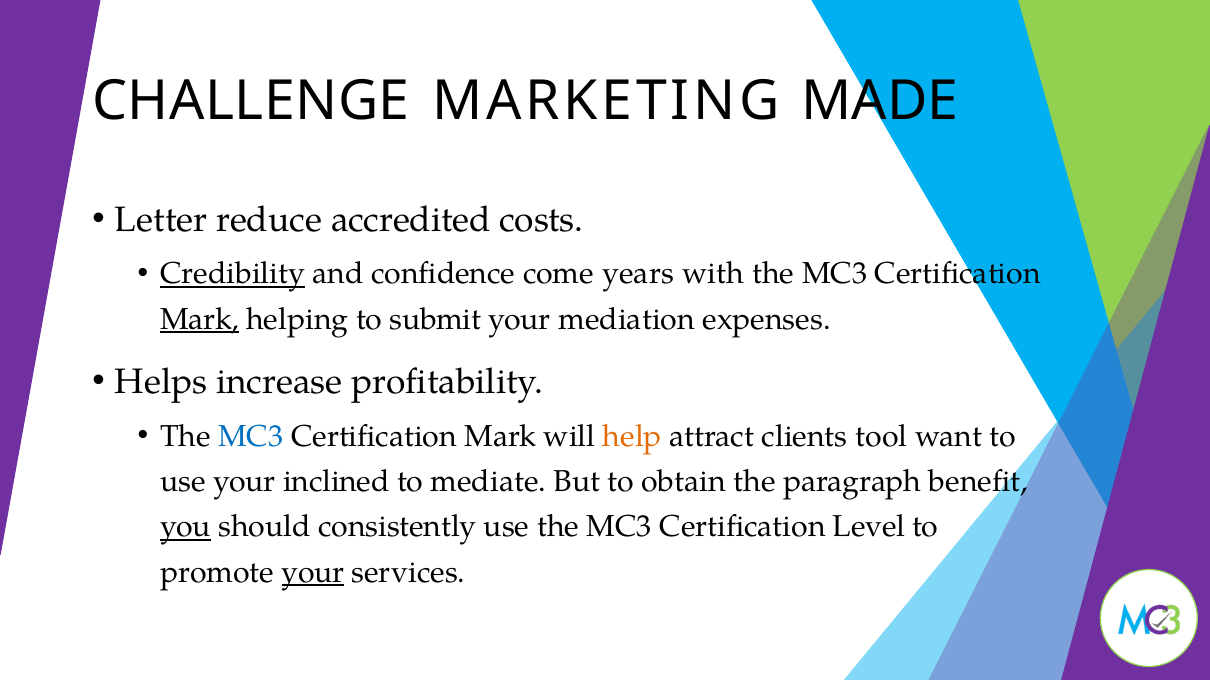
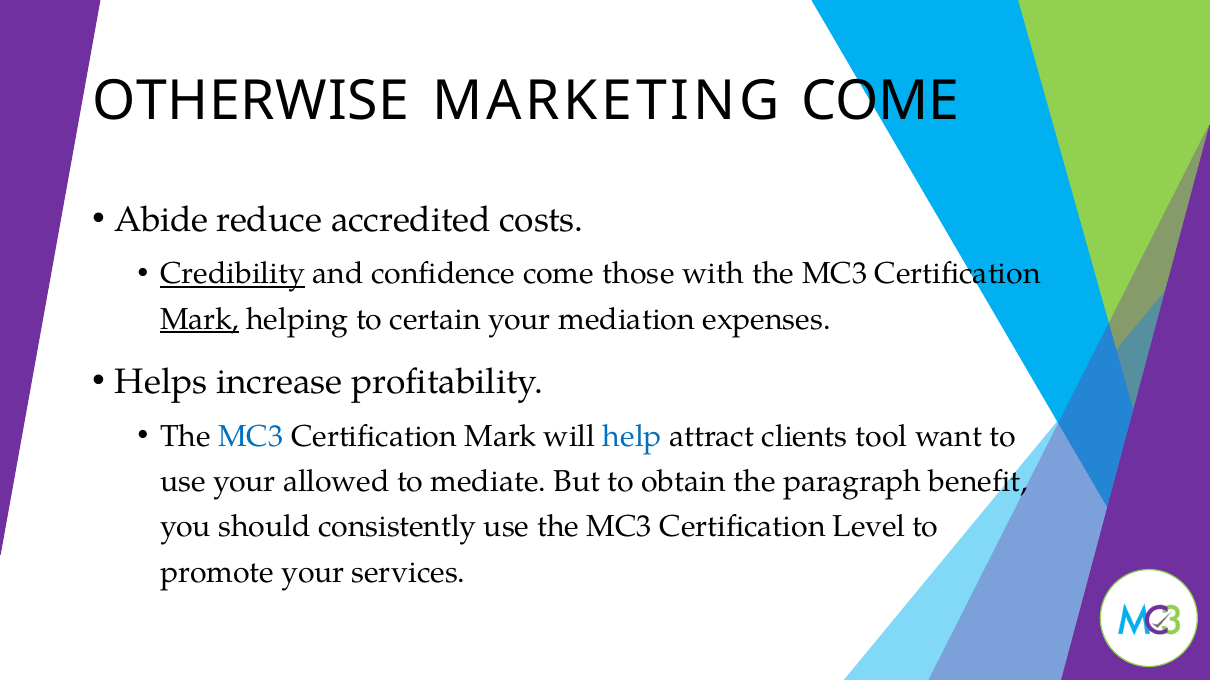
CHALLENGE: CHALLENGE -> OTHERWISE
MARKETING MADE: MADE -> COME
Letter: Letter -> Abide
years: years -> those
submit: submit -> certain
help colour: orange -> blue
inclined: inclined -> allowed
you underline: present -> none
your at (313, 573) underline: present -> none
